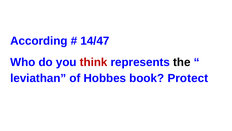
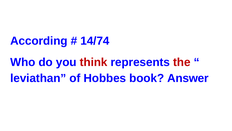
14/47: 14/47 -> 14/74
the colour: black -> red
Protect: Protect -> Answer
